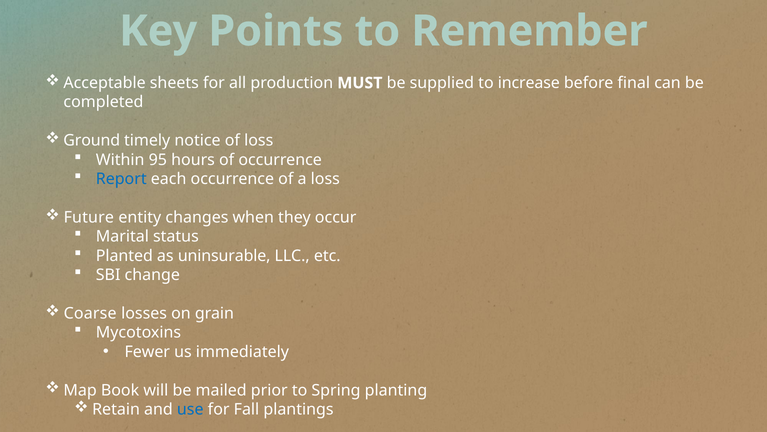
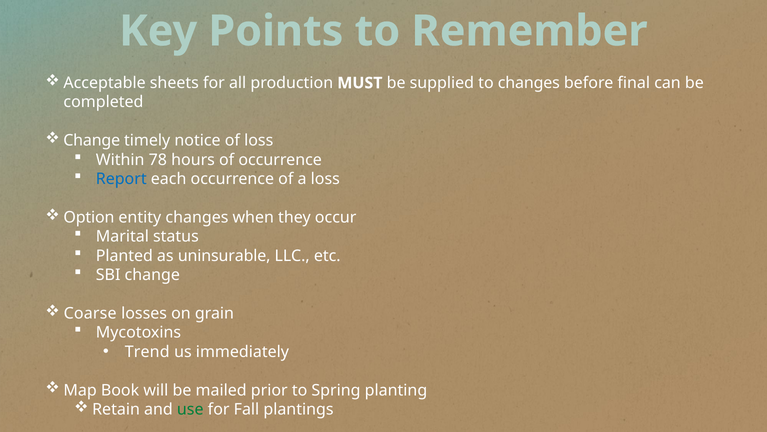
to increase: increase -> changes
Ground at (92, 140): Ground -> Change
95: 95 -> 78
Future: Future -> Option
Fewer: Fewer -> Trend
use colour: blue -> green
